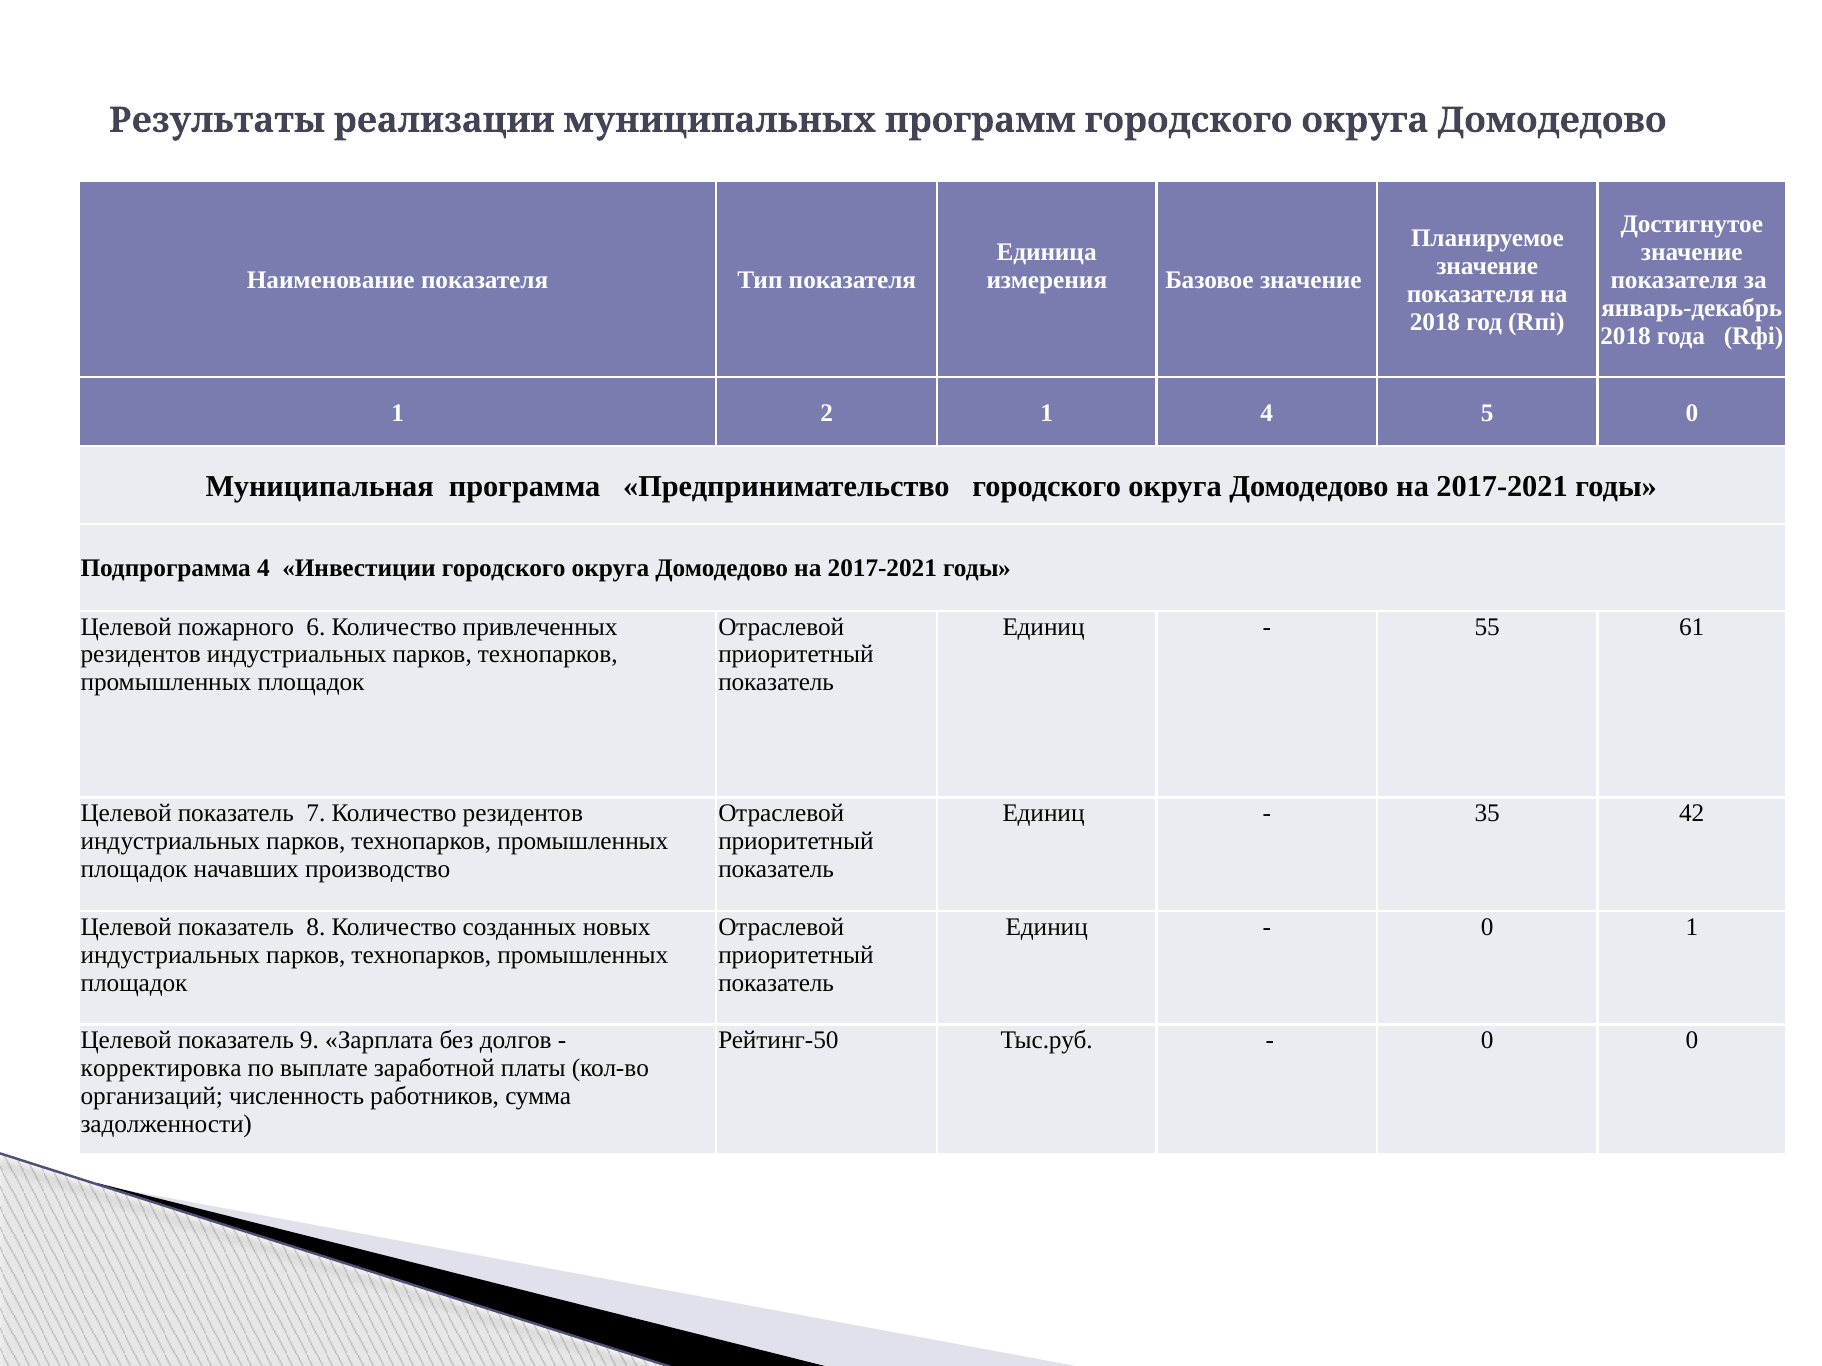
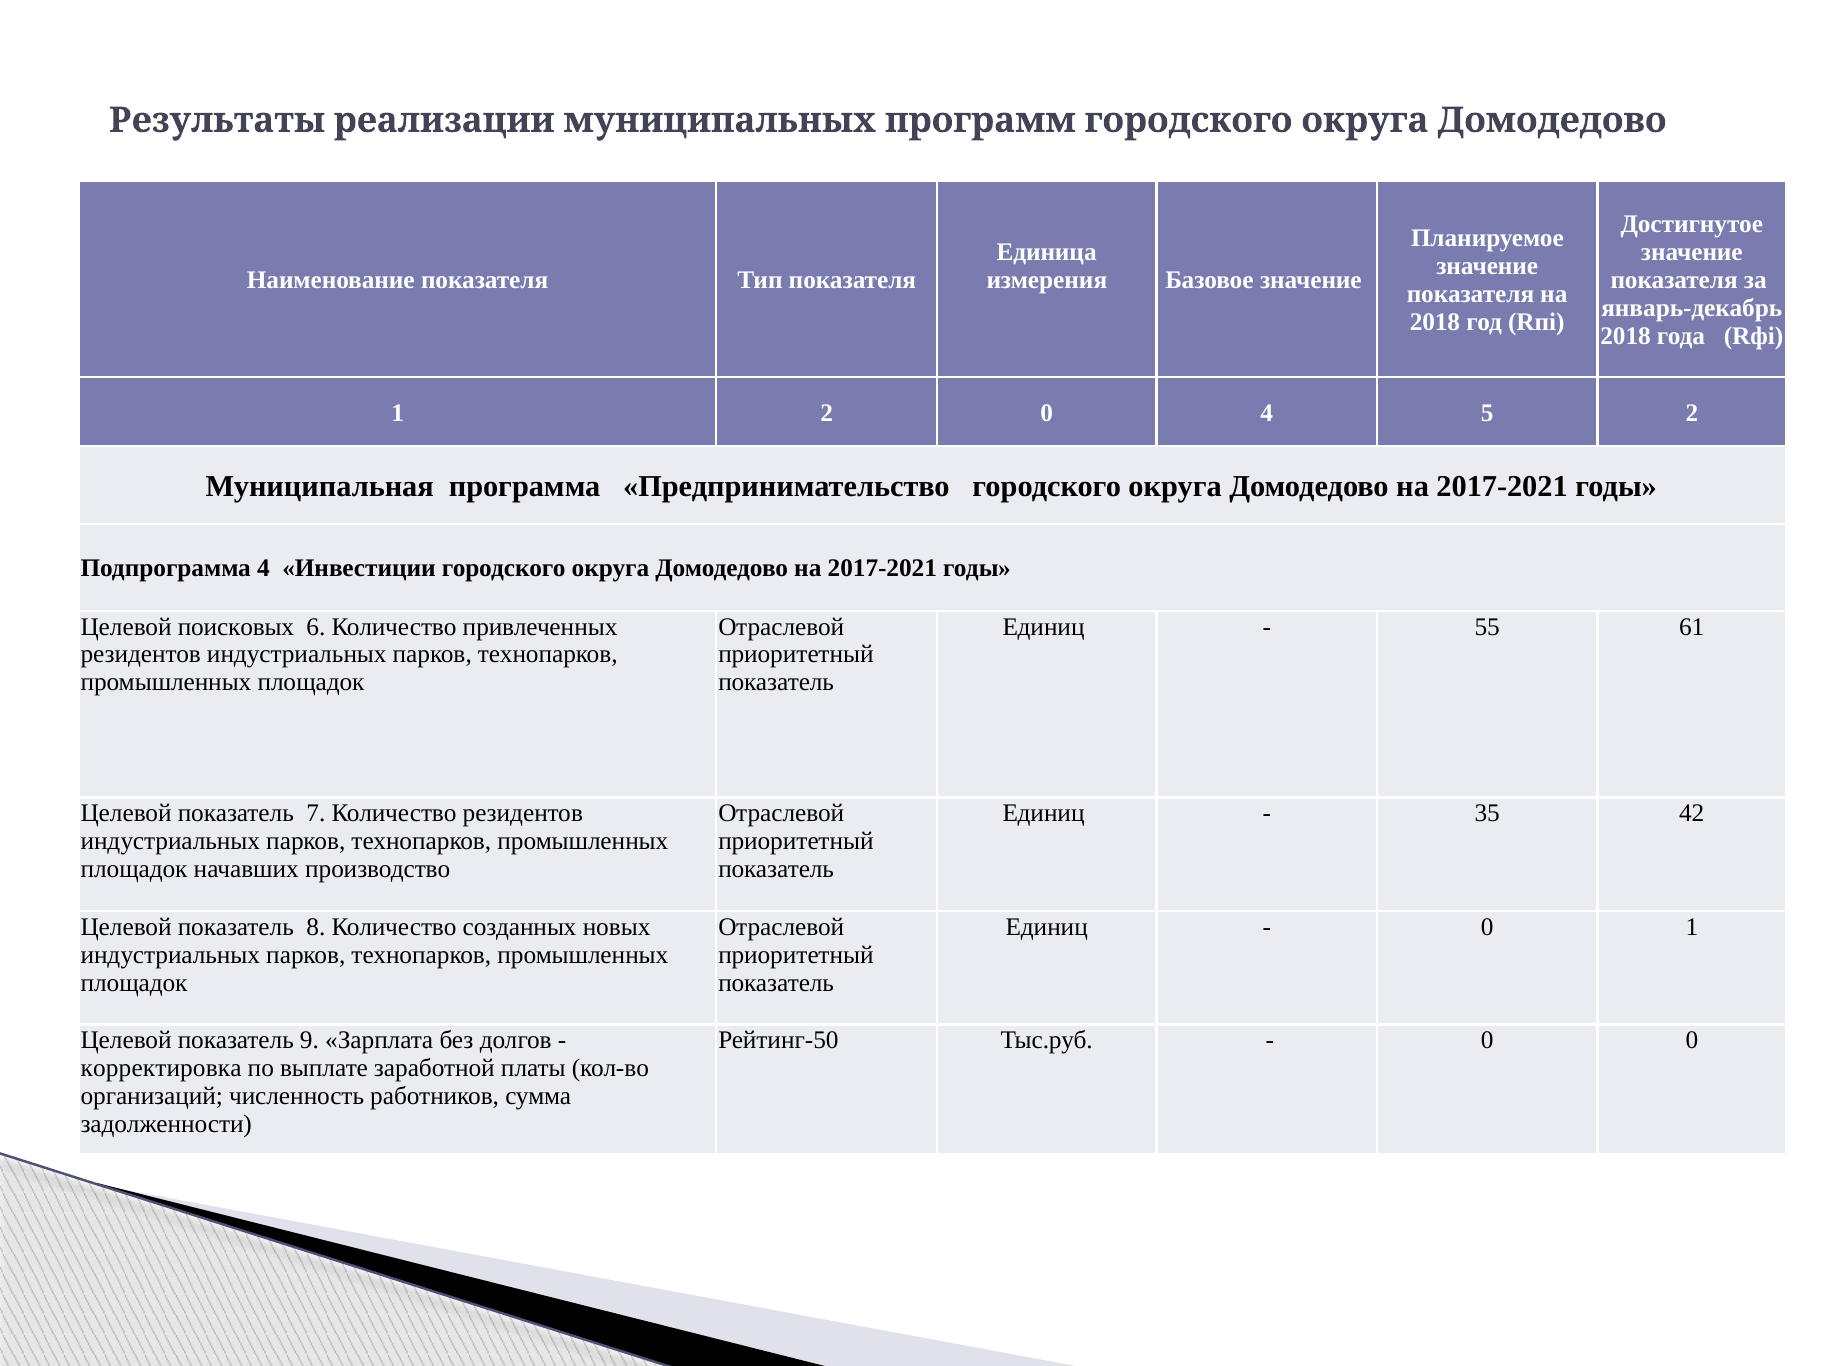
2 1: 1 -> 0
5 0: 0 -> 2
пожарного: пожарного -> поисковых
